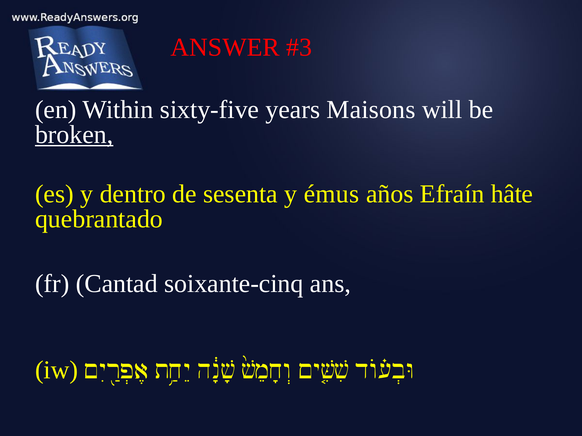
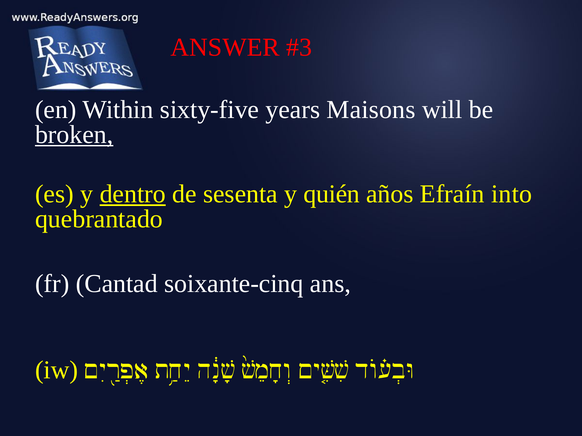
dentro underline: none -> present
émus: émus -> quién
hâte: hâte -> into
